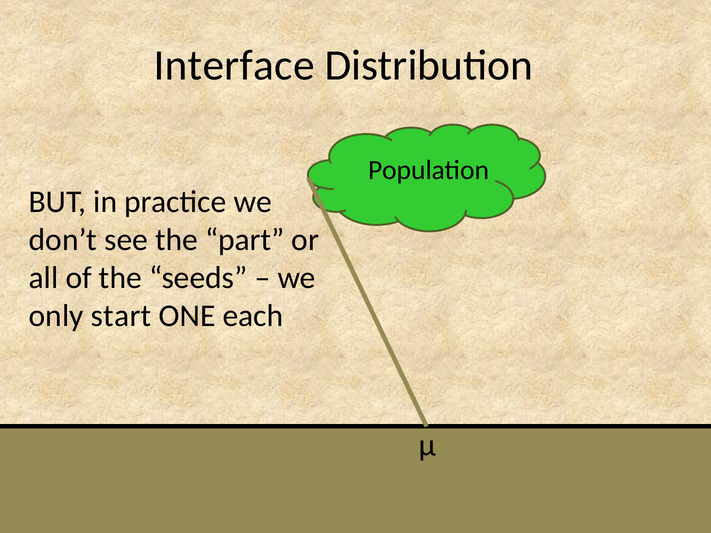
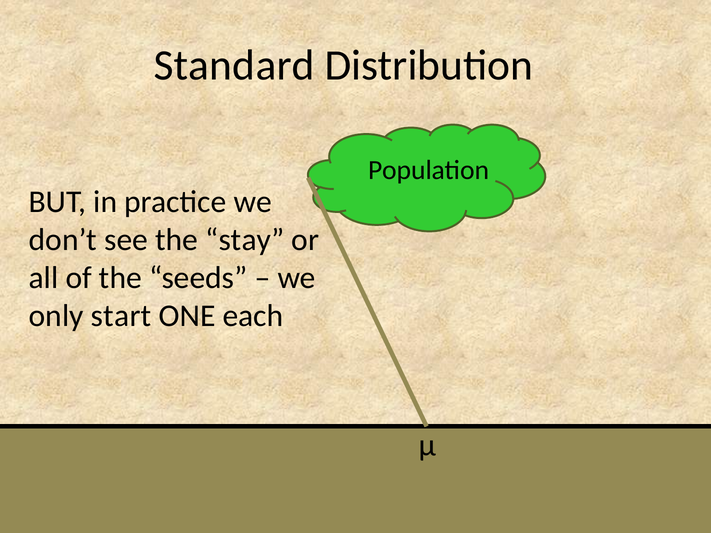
Interface: Interface -> Standard
part: part -> stay
